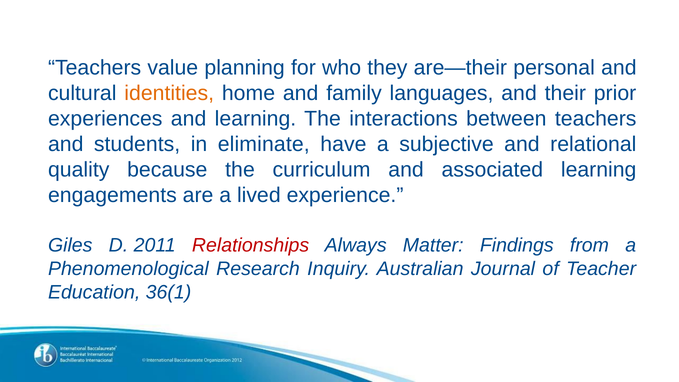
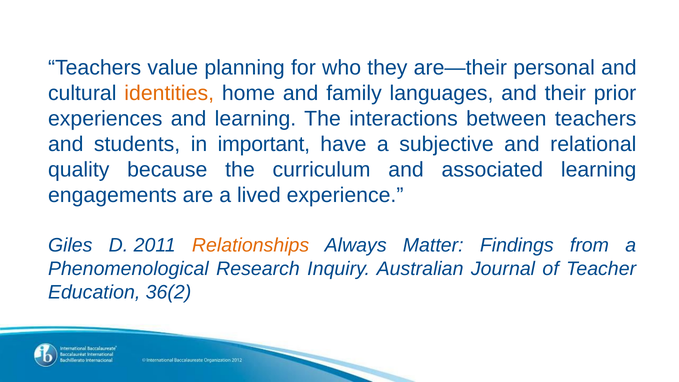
eliminate: eliminate -> important
Relationships colour: red -> orange
36(1: 36(1 -> 36(2
